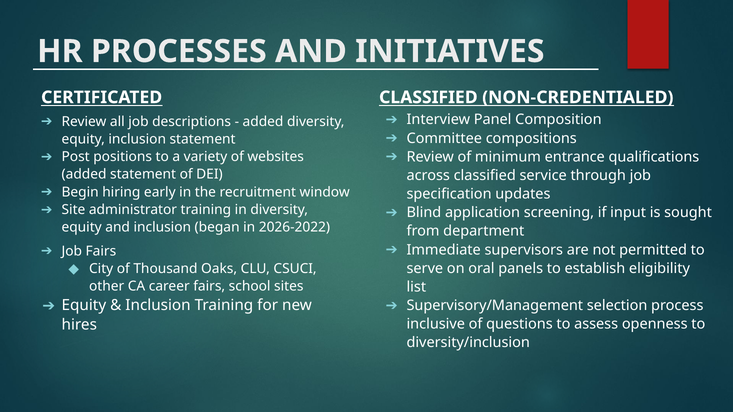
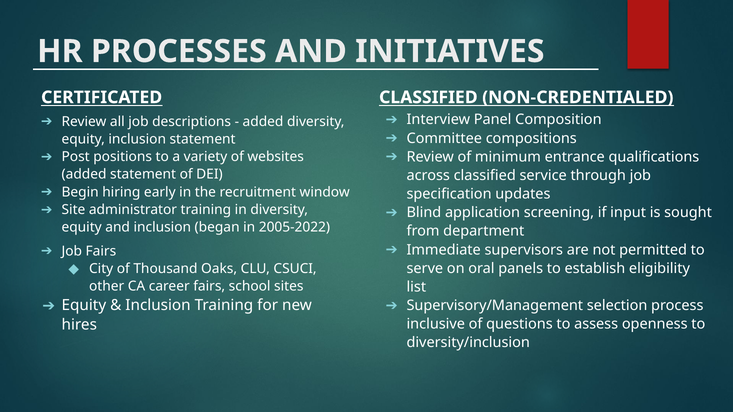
2026-2022: 2026-2022 -> 2005-2022
